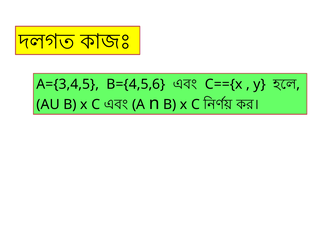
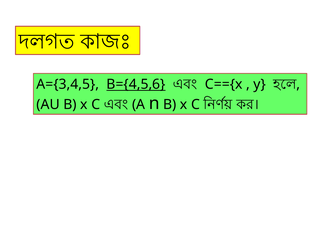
B={4,5,6 underline: none -> present
